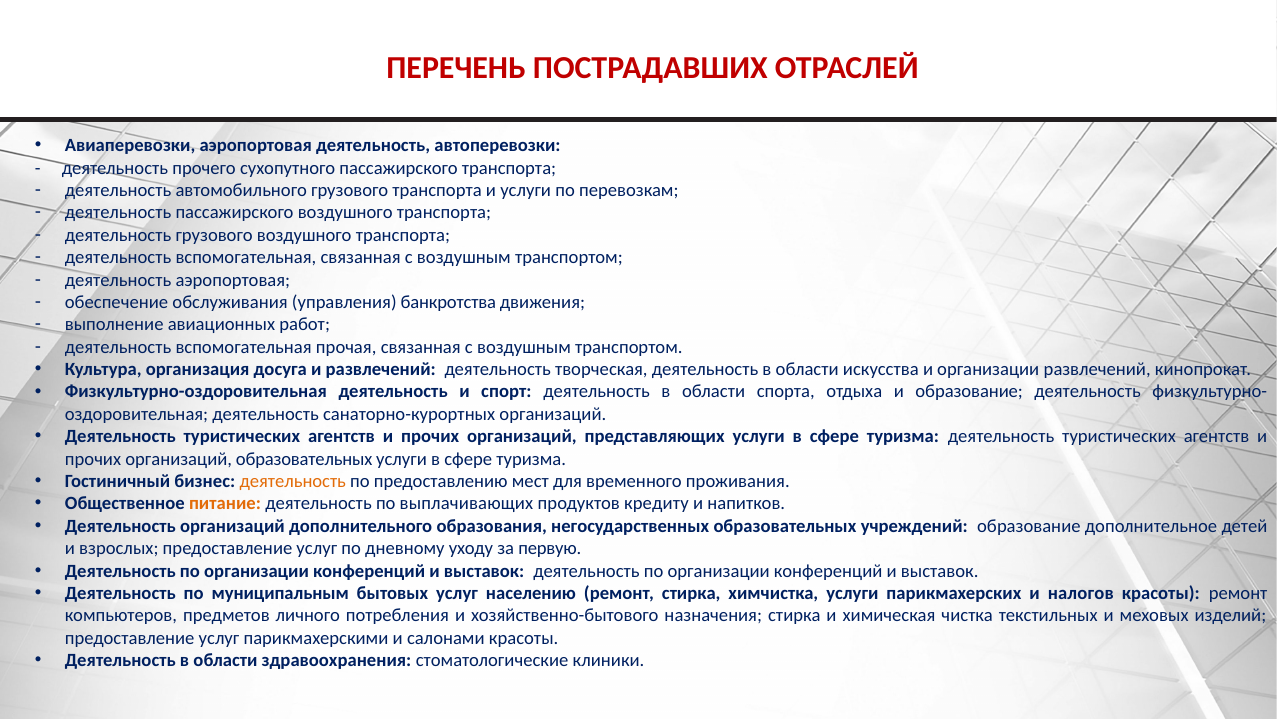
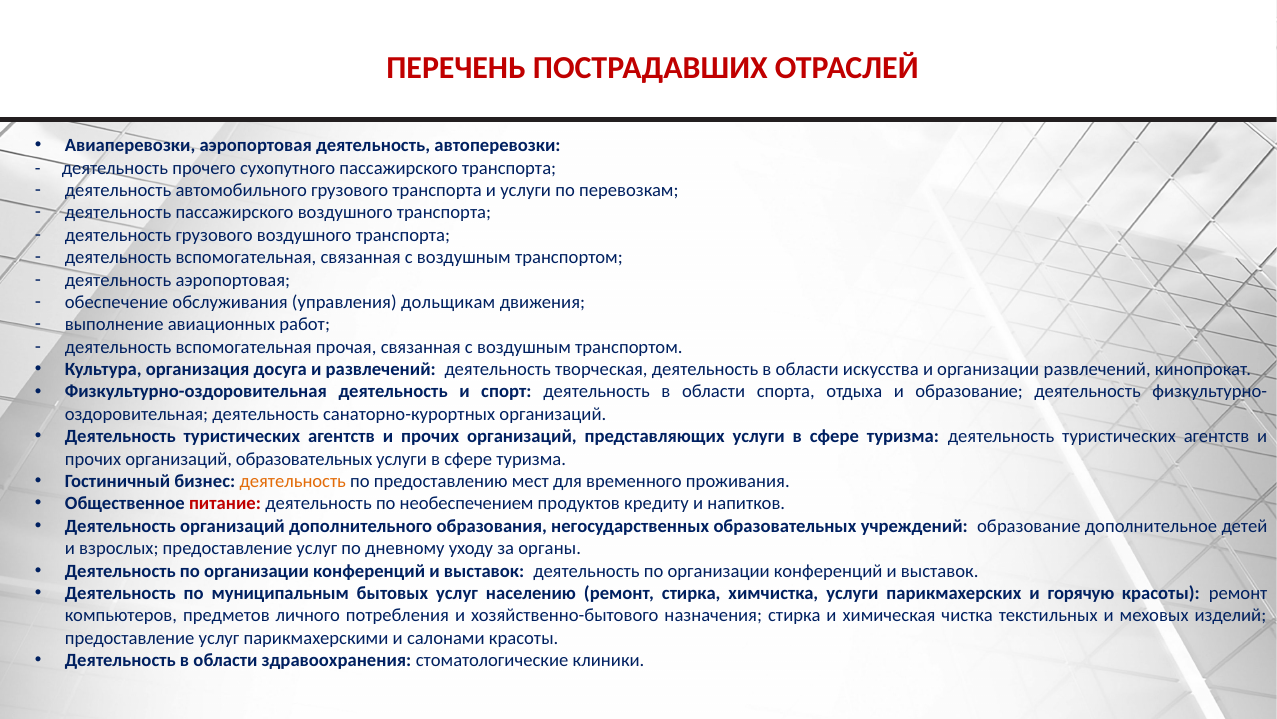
банкротства: банкротства -> дольщикам
питание colour: orange -> red
выплачивающих: выплачивающих -> необеспечением
первую: первую -> органы
налогов: налогов -> горячую
